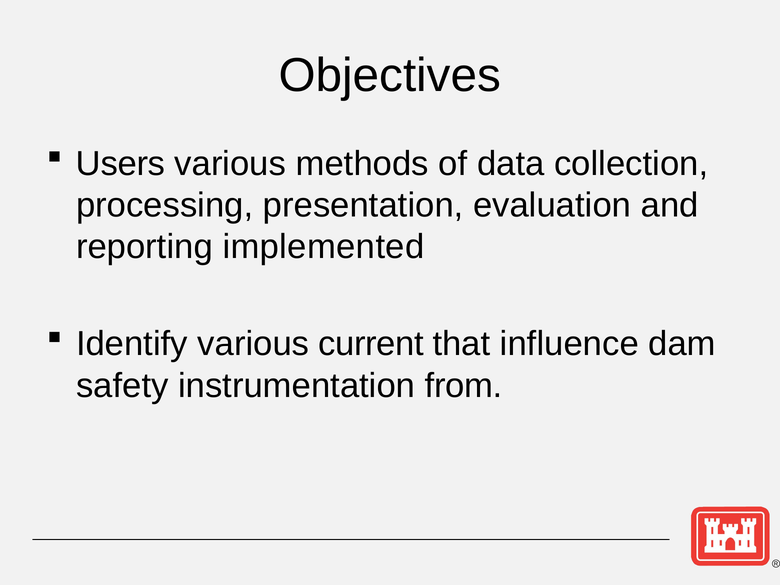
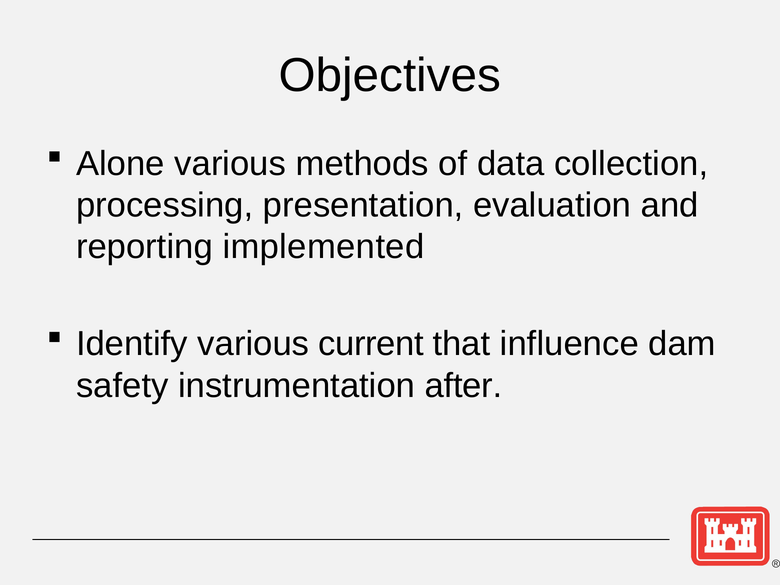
Users: Users -> Alone
from: from -> after
